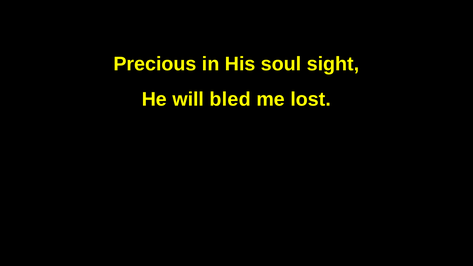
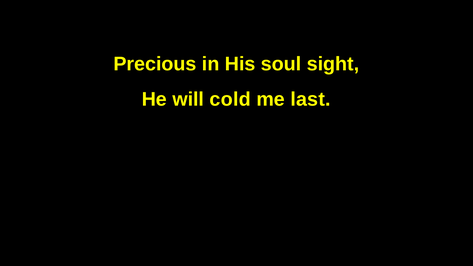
bled: bled -> cold
lost: lost -> last
